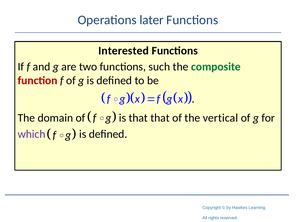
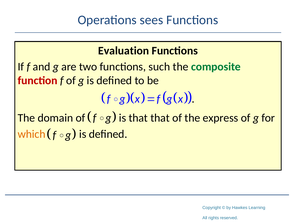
later: later -> sees
Interested: Interested -> Evaluation
vertical: vertical -> express
which colour: purple -> orange
